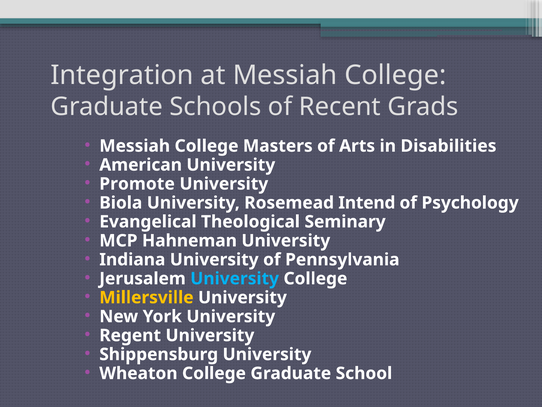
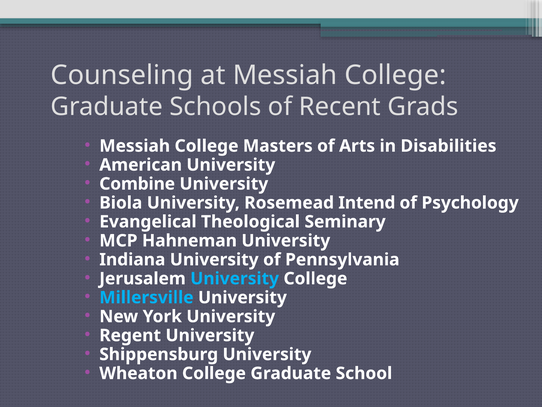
Integration: Integration -> Counseling
Promote: Promote -> Combine
Millersville colour: yellow -> light blue
